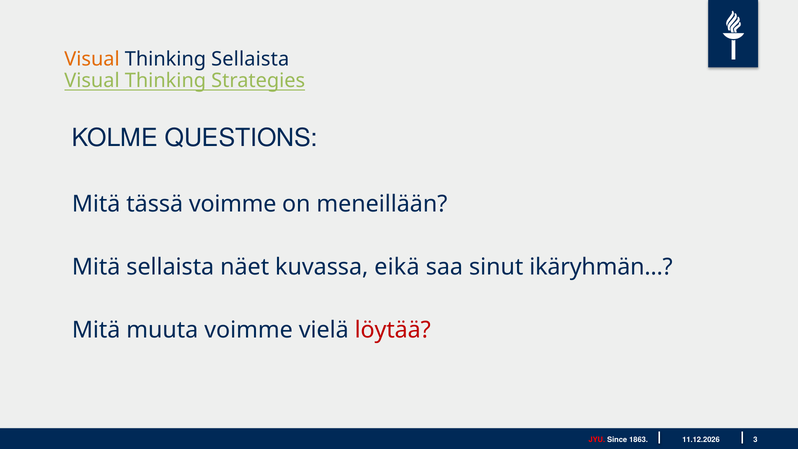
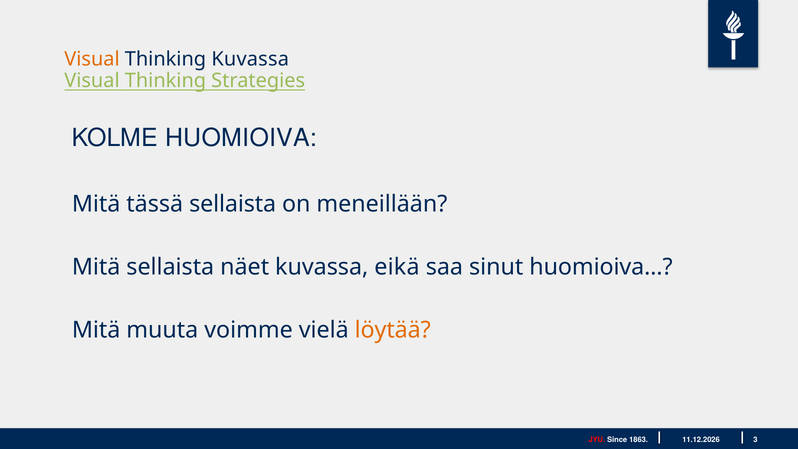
Thinking Sellaista: Sellaista -> Kuvassa
QUESTIONS: QUESTIONS -> HUOMIOIVA
tässä voimme: voimme -> sellaista
ikäryhmän…: ikäryhmän… -> huomioiva…
löytää colour: red -> orange
